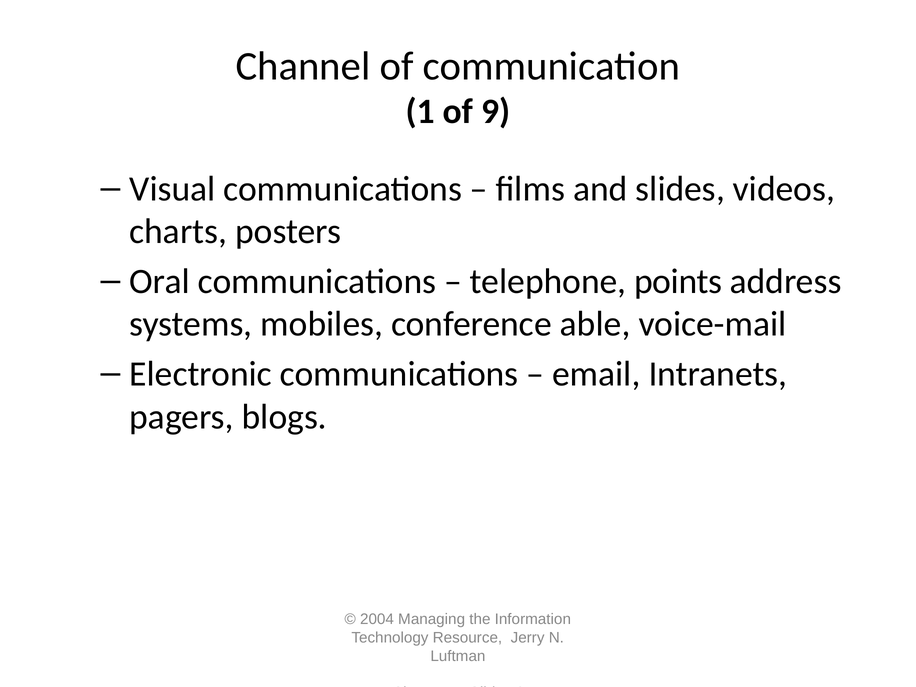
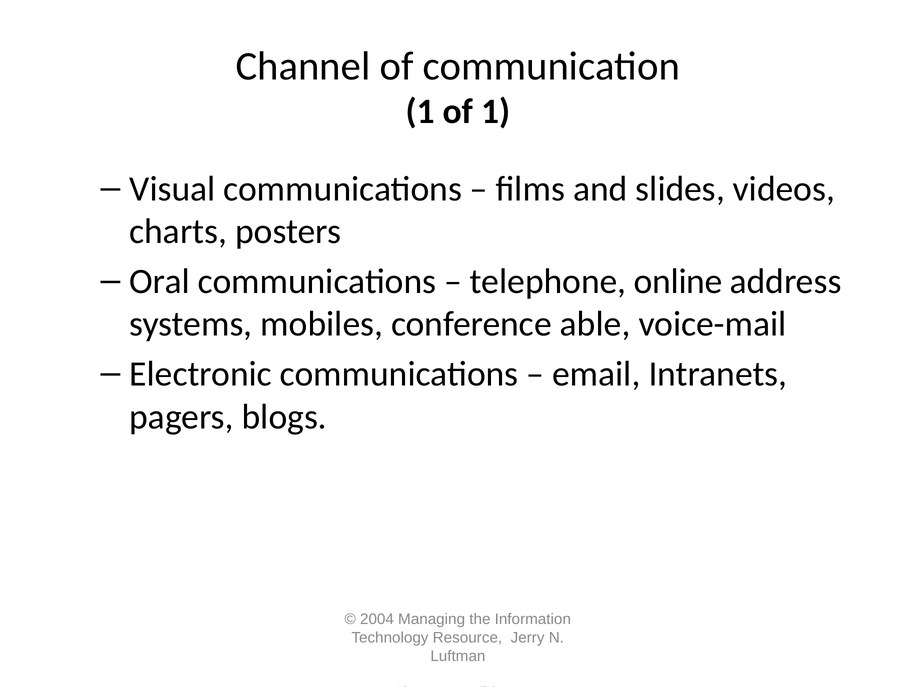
of 9: 9 -> 1
points: points -> online
